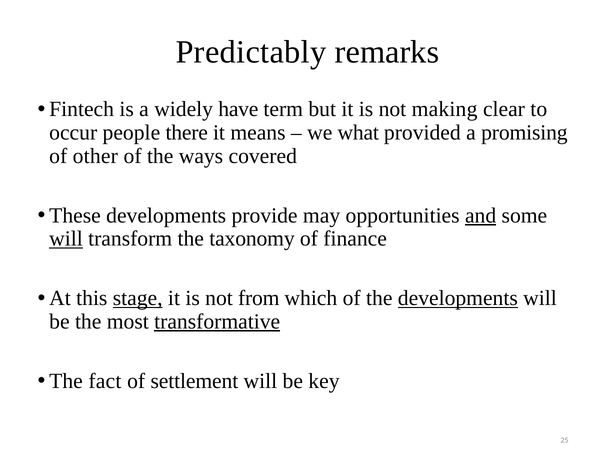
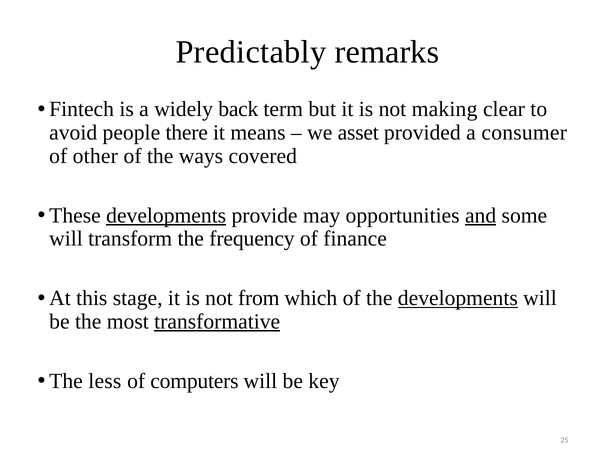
have: have -> back
occur: occur -> avoid
what: what -> asset
promising: promising -> consumer
developments at (166, 215) underline: none -> present
will at (66, 239) underline: present -> none
taxonomy: taxonomy -> frequency
stage underline: present -> none
fact: fact -> less
settlement: settlement -> computers
